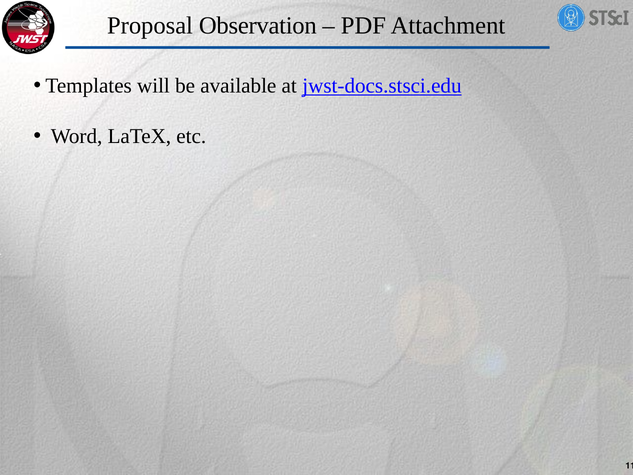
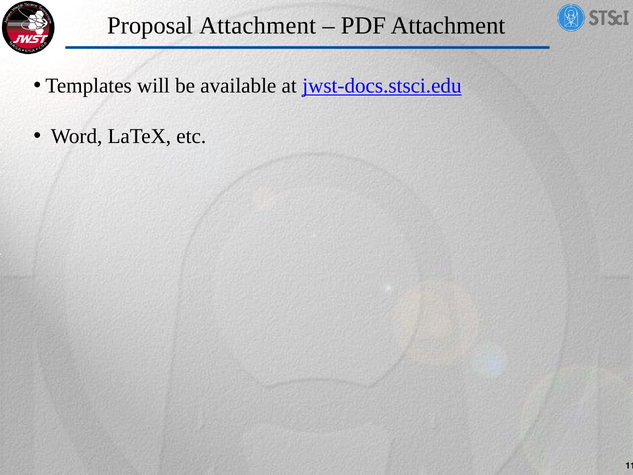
Proposal Observation: Observation -> Attachment
